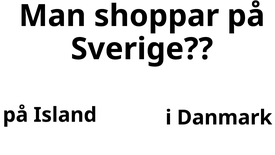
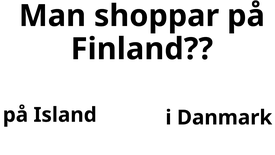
Sverige: Sverige -> Finland
